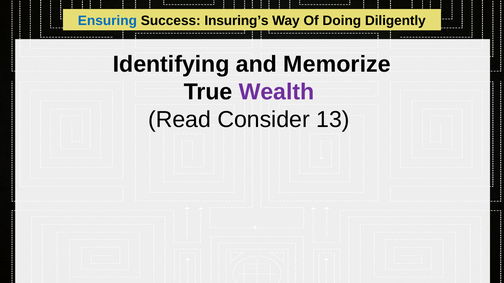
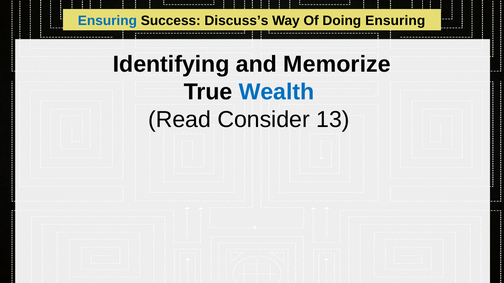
Insuring’s: Insuring’s -> Discuss’s
Doing Diligently: Diligently -> Ensuring
Wealth colour: purple -> blue
